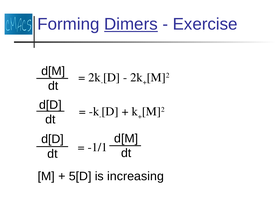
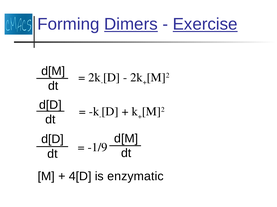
Exercise underline: none -> present
-1/1: -1/1 -> -1/9
5[D: 5[D -> 4[D
increasing: increasing -> enzymatic
